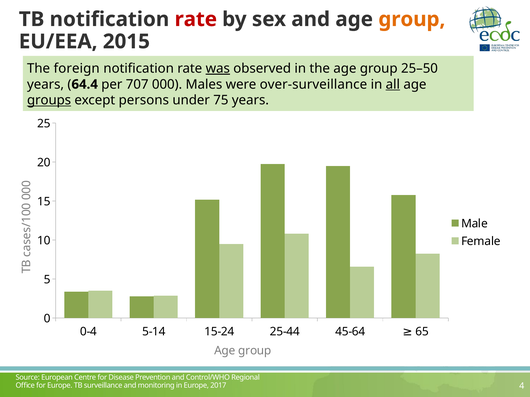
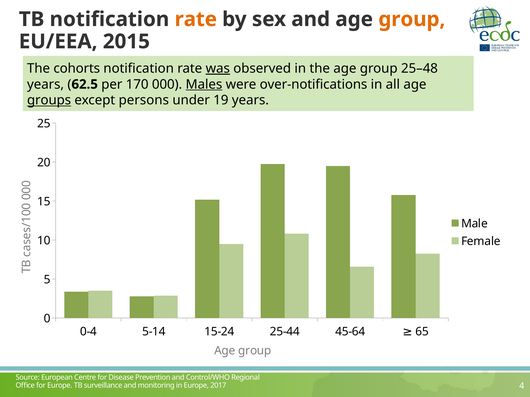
rate at (196, 19) colour: red -> orange
foreign: foreign -> cohorts
25–50: 25–50 -> 25–48
64.4: 64.4 -> 62.5
707: 707 -> 170
Males underline: none -> present
over-surveillance: over-surveillance -> over-notifications
all underline: present -> none
75: 75 -> 19
